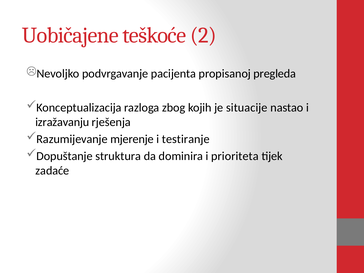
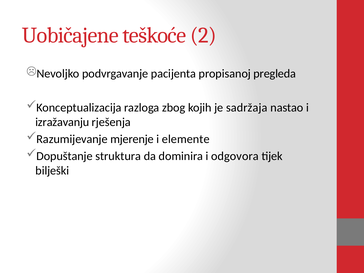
situacije: situacije -> sadržaja
testiranje: testiranje -> elemente
prioriteta: prioriteta -> odgovora
zadaće: zadaće -> bilješki
